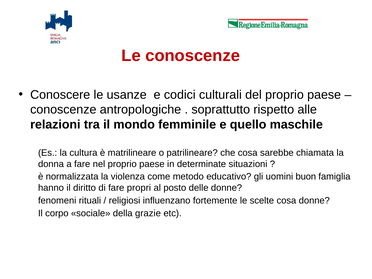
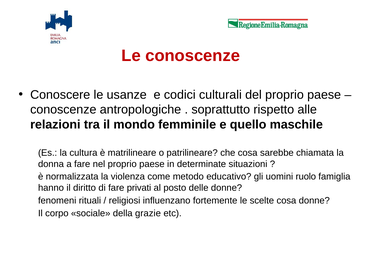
buon: buon -> ruolo
propri: propri -> privati
